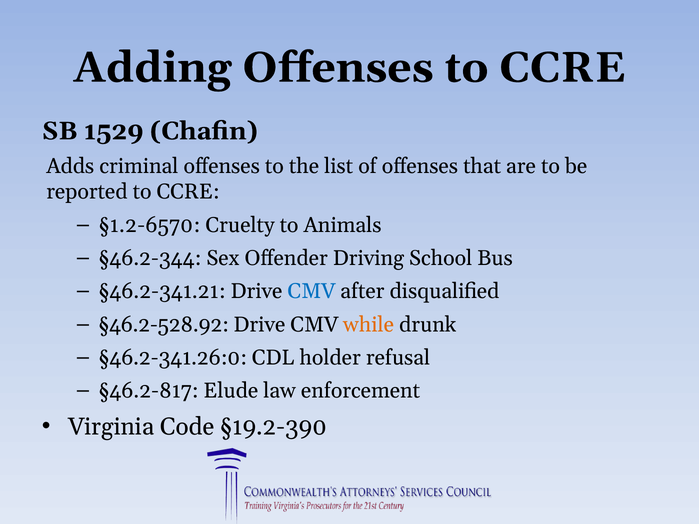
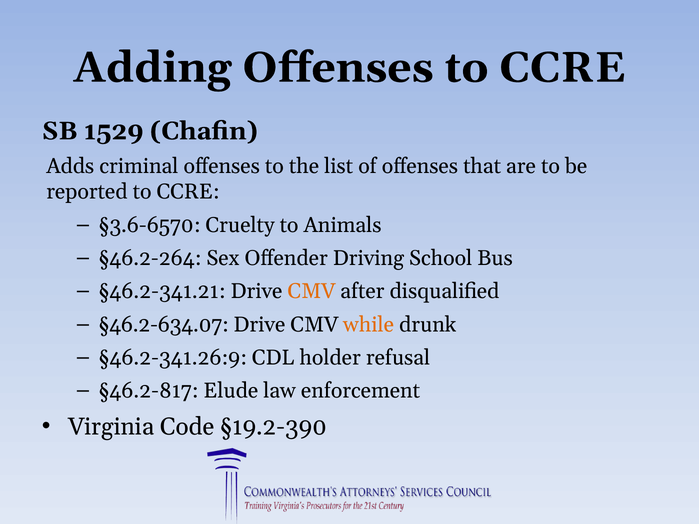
§1.2-6570: §1.2-6570 -> §3.6-6570
§46.2-344: §46.2-344 -> §46.2-264
CMV at (311, 292) colour: blue -> orange
§46.2-528.92: §46.2-528.92 -> §46.2-634.07
§46.2-341.26:0: §46.2-341.26:0 -> §46.2-341.26:9
